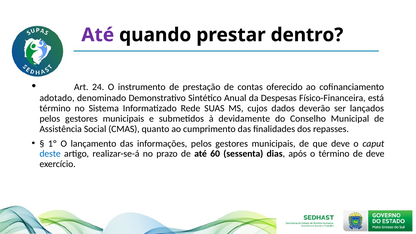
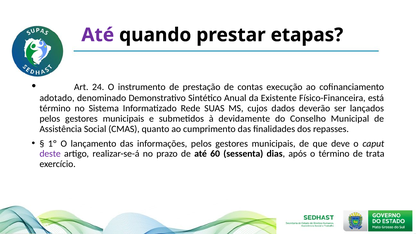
dentro: dentro -> etapas
oferecido: oferecido -> execução
Despesas: Despesas -> Existente
deste colour: blue -> purple
de deve: deve -> trata
